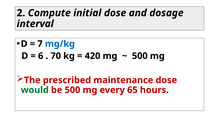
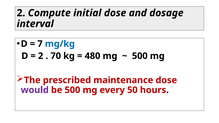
6 at (41, 56): 6 -> 2
420: 420 -> 480
would colour: green -> purple
65: 65 -> 50
